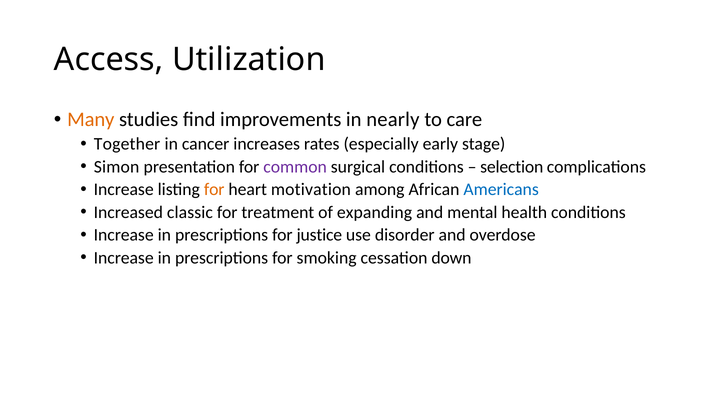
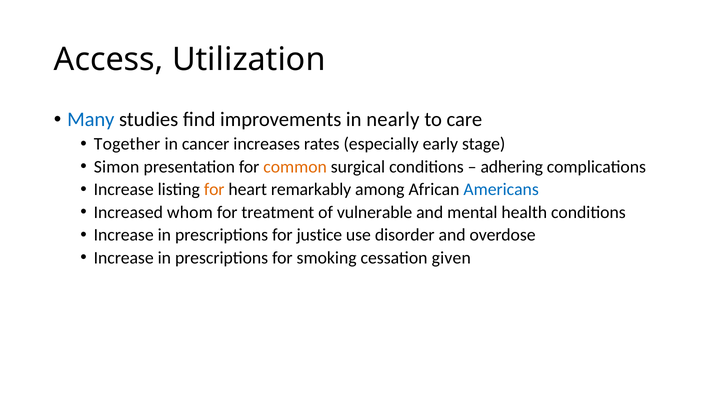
Many colour: orange -> blue
common colour: purple -> orange
selection: selection -> adhering
motivation: motivation -> remarkably
classic: classic -> whom
expanding: expanding -> vulnerable
down: down -> given
